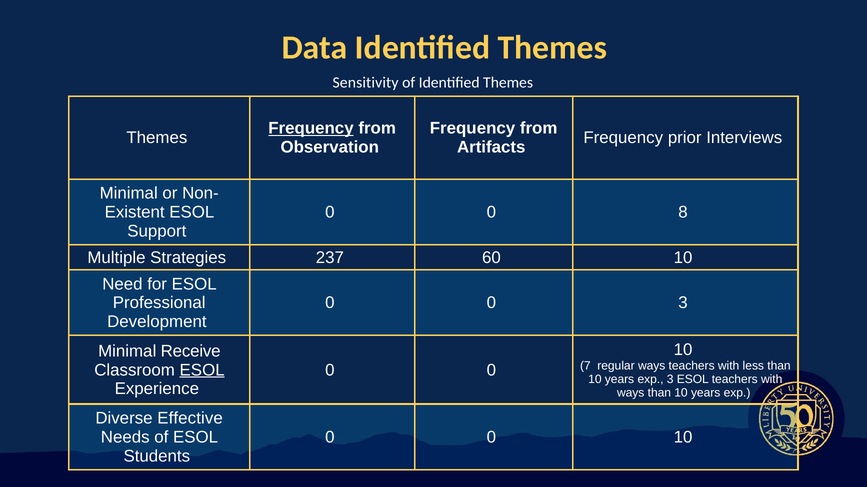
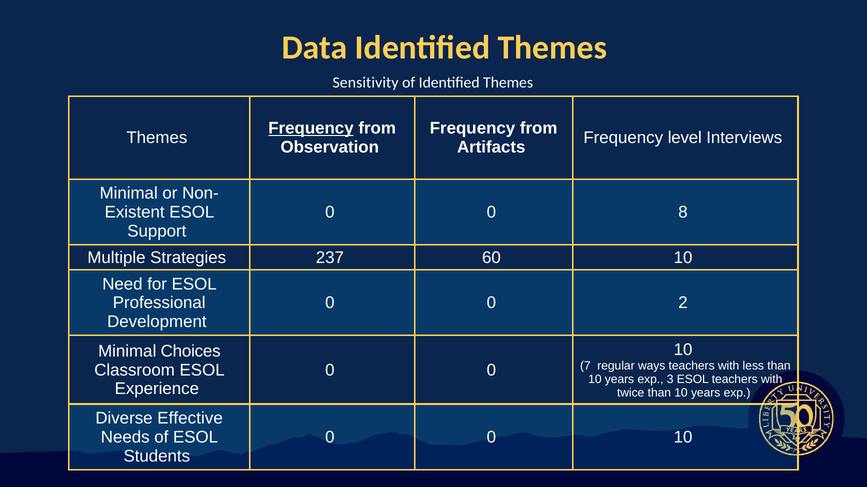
prior: prior -> level
0 3: 3 -> 2
Receive: Receive -> Choices
ESOL at (202, 371) underline: present -> none
ways at (631, 393): ways -> twice
